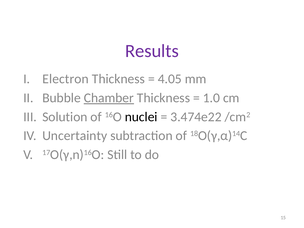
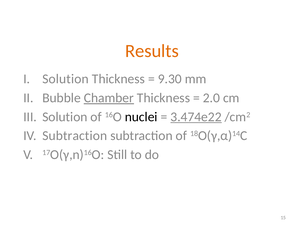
Results colour: purple -> orange
Electron at (66, 79): Electron -> Solution
4.05: 4.05 -> 9.30
1.0: 1.0 -> 2.0
3.474e22 underline: none -> present
Uncertainty at (75, 136): Uncertainty -> Subtraction
